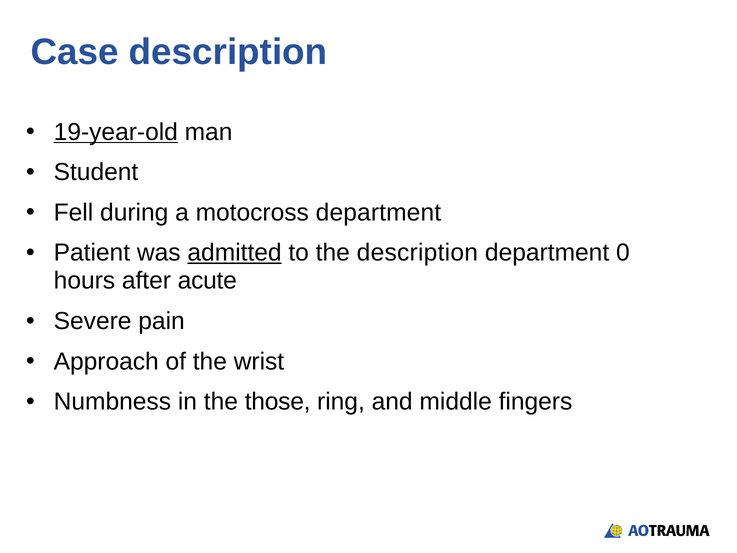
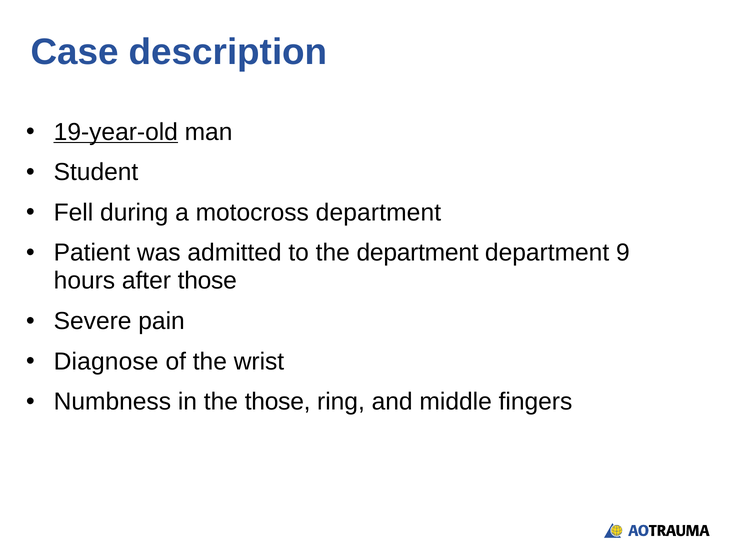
admitted underline: present -> none
the description: description -> department
0: 0 -> 9
after acute: acute -> those
Approach: Approach -> Diagnose
